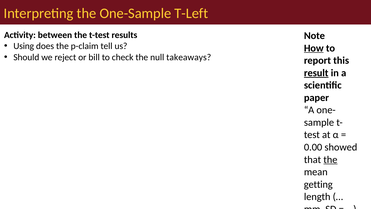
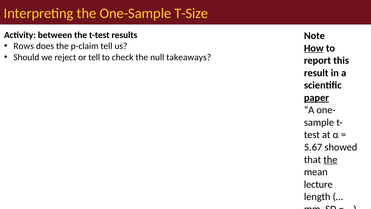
T-Left: T-Left -> T-Size
Using: Using -> Rows
or bill: bill -> tell
result underline: present -> none
paper underline: none -> present
0.00: 0.00 -> 5.67
getting: getting -> lecture
